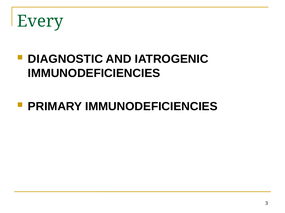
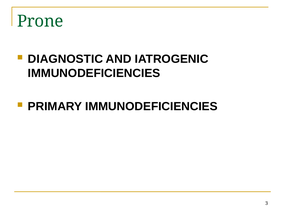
Every: Every -> Prone
